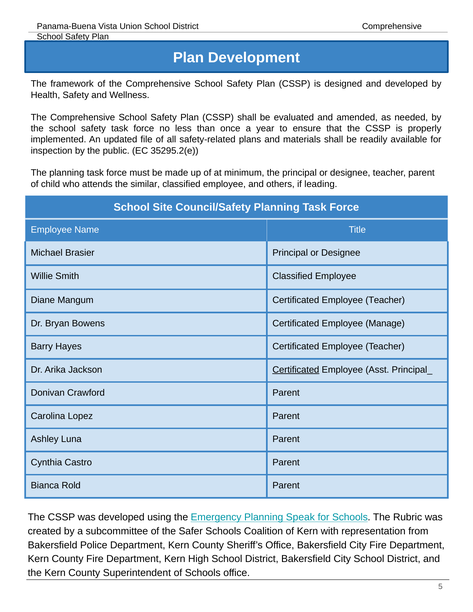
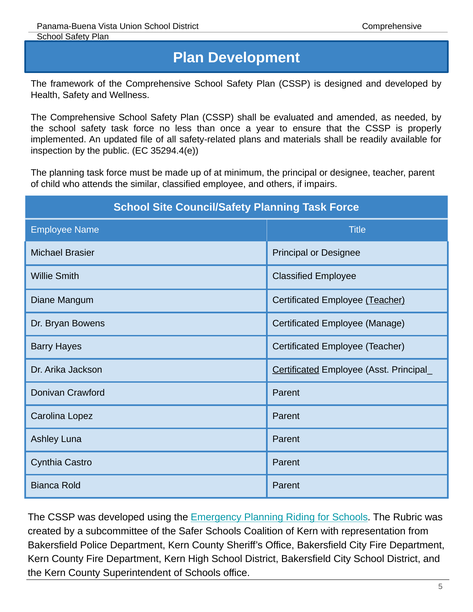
35295.2(e: 35295.2(e -> 35294.4(e
leading: leading -> impairs
Teacher at (385, 300) underline: none -> present
Speak: Speak -> Riding
